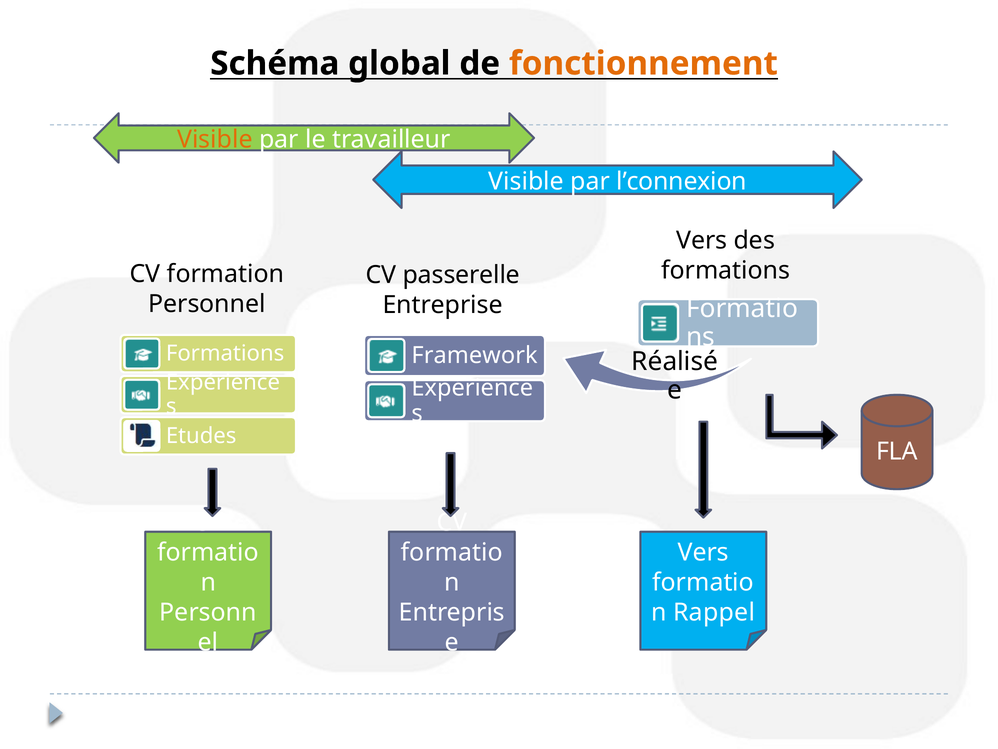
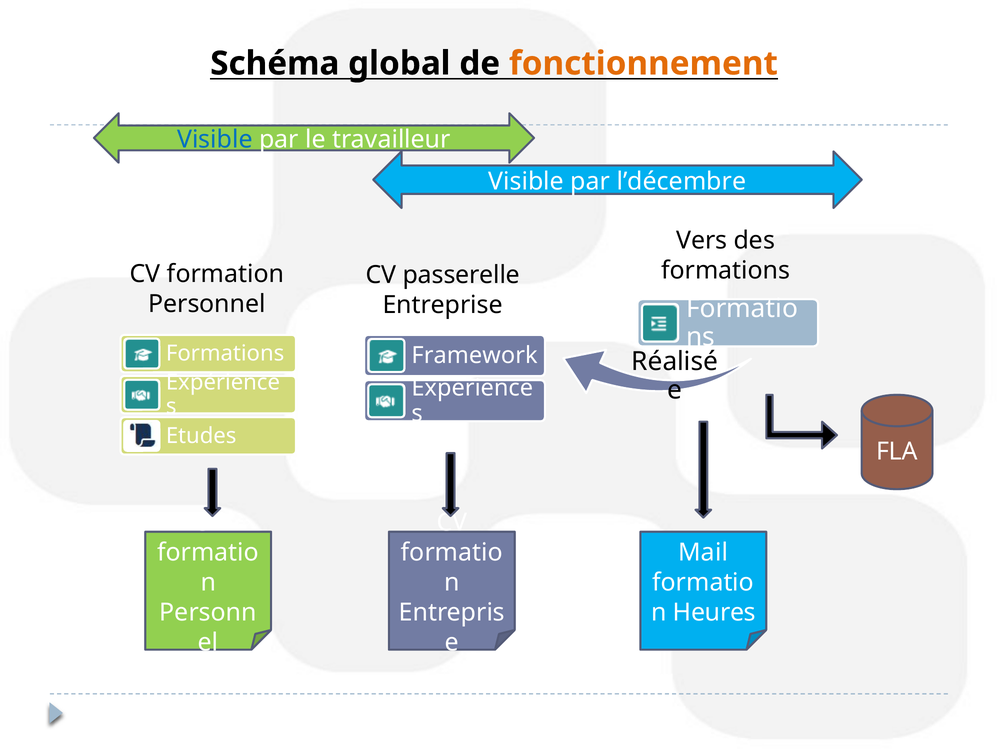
Visible at (215, 140) colour: orange -> blue
l’connexion: l’connexion -> l’décembre
Vers at (703, 552): Vers -> Mail
Rappel: Rappel -> Heures
